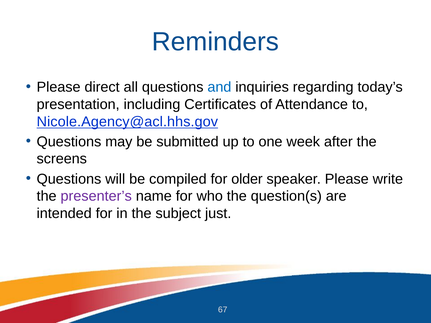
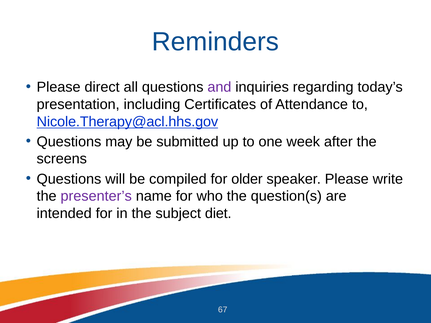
and colour: blue -> purple
Nicole.Agency@acl.hhs.gov: Nicole.Agency@acl.hhs.gov -> Nicole.Therapy@acl.hhs.gov
just: just -> diet
